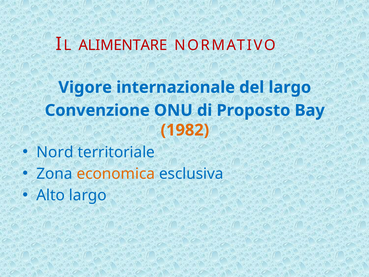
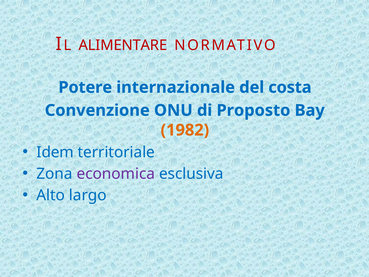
Vigore: Vigore -> Potere
del largo: largo -> costa
Nord: Nord -> Idem
economica colour: orange -> purple
